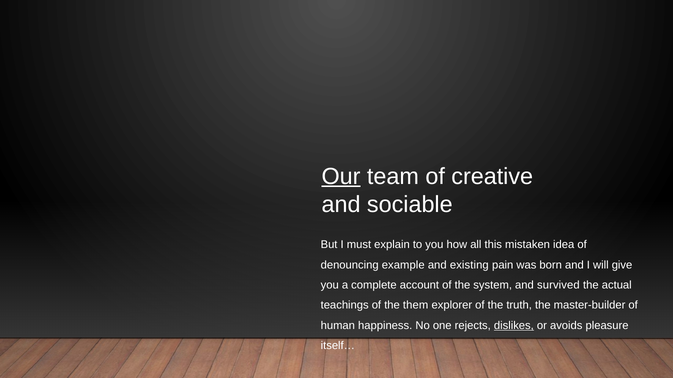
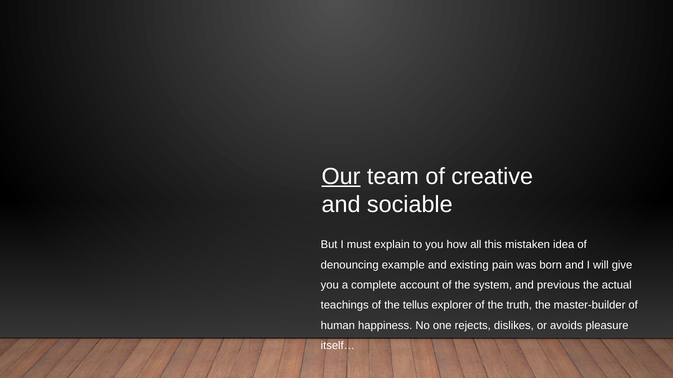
survived: survived -> previous
them: them -> tellus
dislikes underline: present -> none
